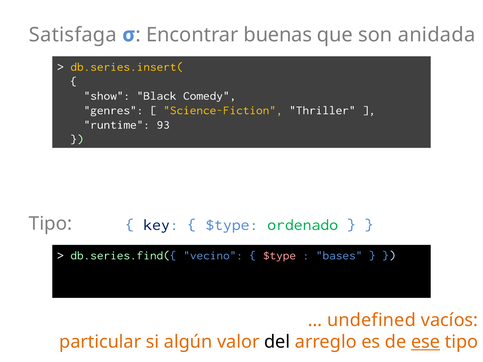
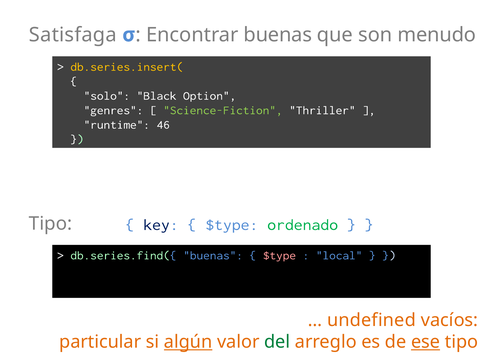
anidada: anidada -> menudo
show: show -> solo
Comedy: Comedy -> Option
Science-Fiction colour: yellow -> light green
93: 93 -> 46
db.series.find({ vecino: vecino -> buenas
bases: bases -> local
algún underline: none -> present
del colour: black -> green
